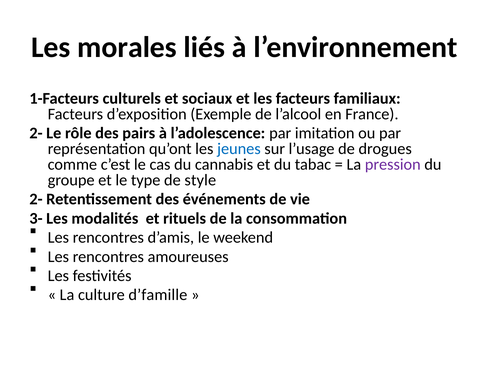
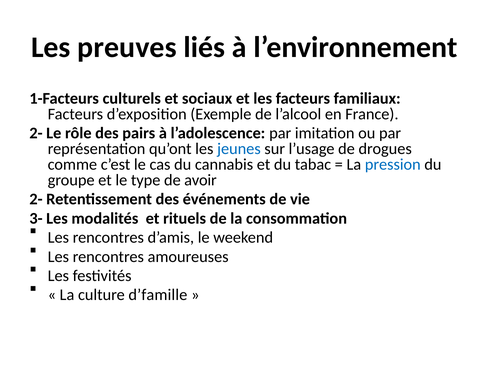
morales: morales -> preuves
pression colour: purple -> blue
style: style -> avoir
